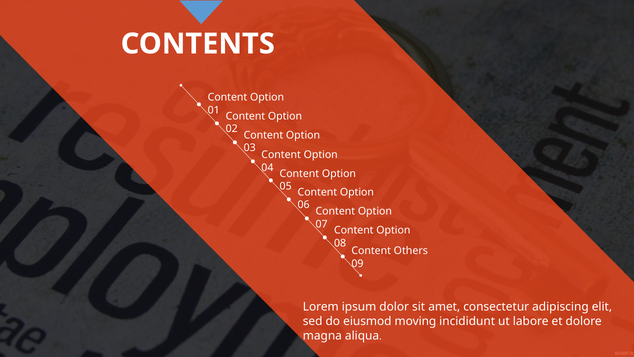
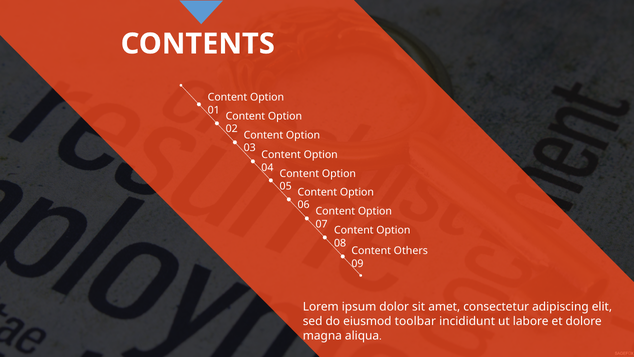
moving: moving -> toolbar
